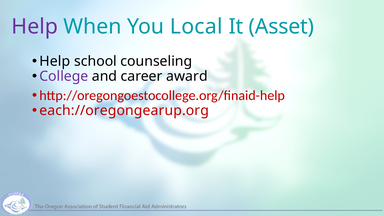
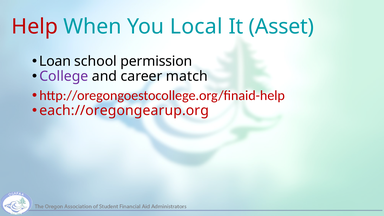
Help at (35, 27) colour: purple -> red
Help at (55, 61): Help -> Loan
counseling: counseling -> permission
award: award -> match
